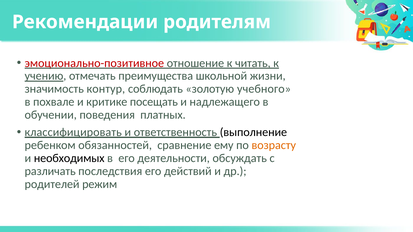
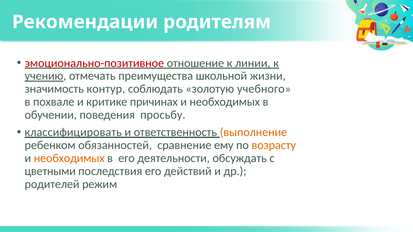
читать: читать -> линии
посещать: посещать -> причинах
надлежащего at (225, 102): надлежащего -> необходимых
платных: платных -> просьбу
выполнение colour: black -> orange
необходимых at (69, 158) colour: black -> orange
различать: различать -> цветными
